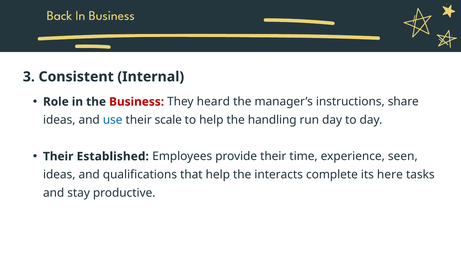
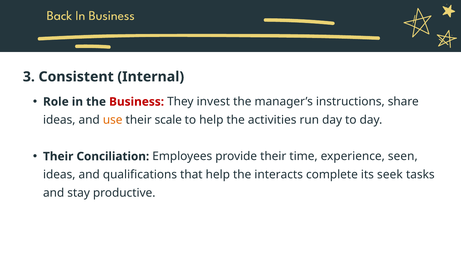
heard: heard -> invest
use colour: blue -> orange
handling: handling -> activities
Established: Established -> Conciliation
here: here -> seek
